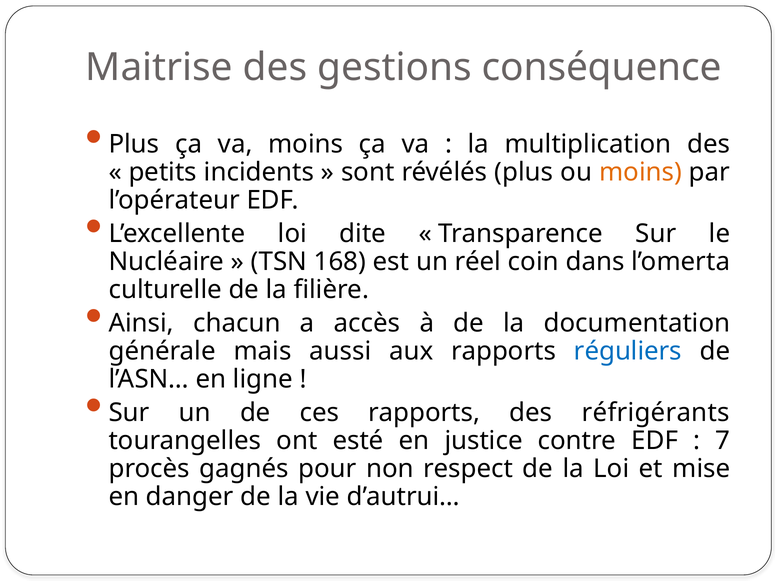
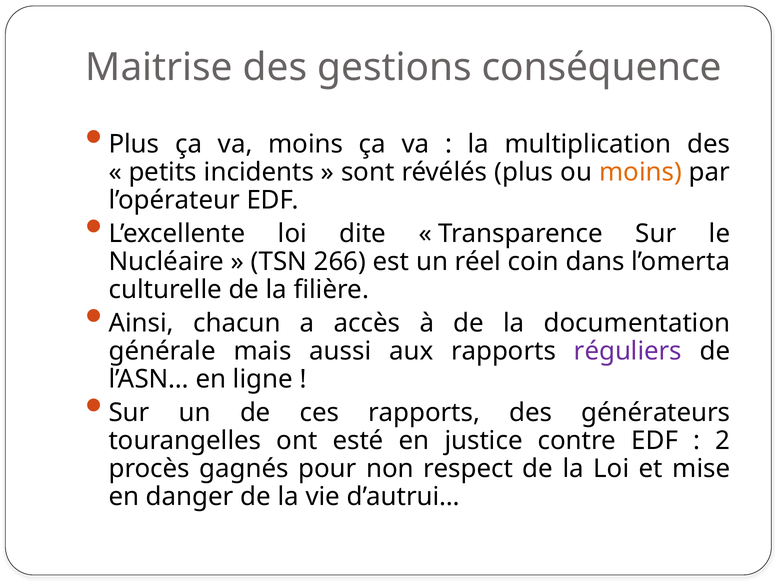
168: 168 -> 266
réguliers colour: blue -> purple
réfrigérants: réfrigérants -> générateurs
7: 7 -> 2
